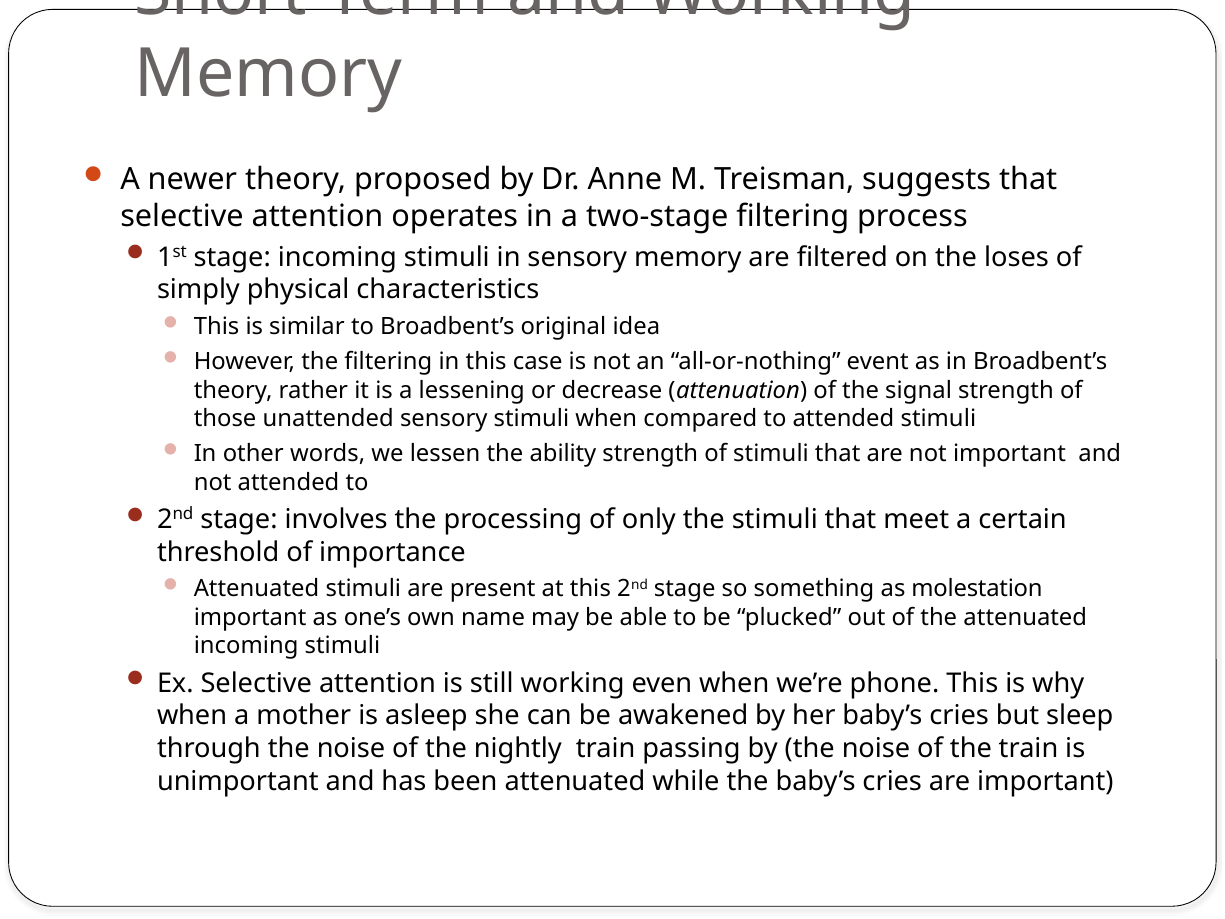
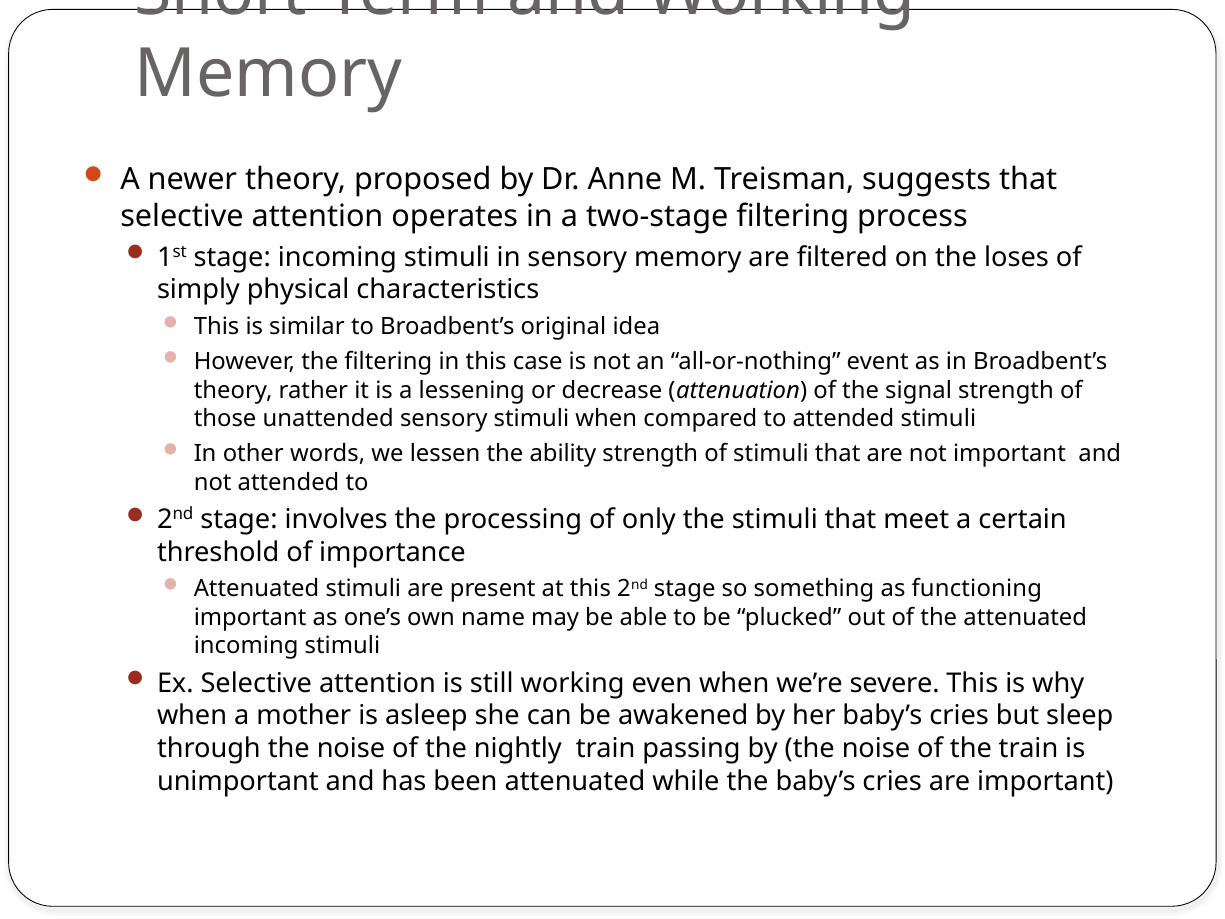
molestation: molestation -> functioning
phone: phone -> severe
